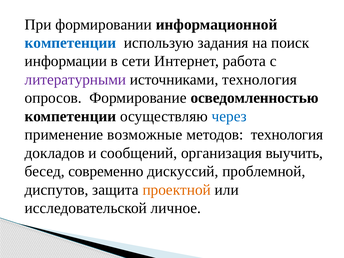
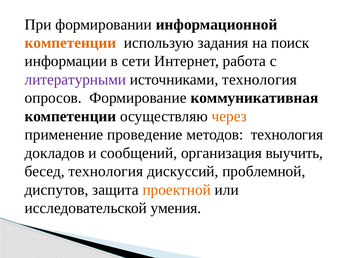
компетенции at (70, 43) colour: blue -> orange
осведомленностью: осведомленностью -> коммуникативная
через colour: blue -> orange
возможные: возможные -> проведение
бесед современно: современно -> технология
личное: личное -> умения
